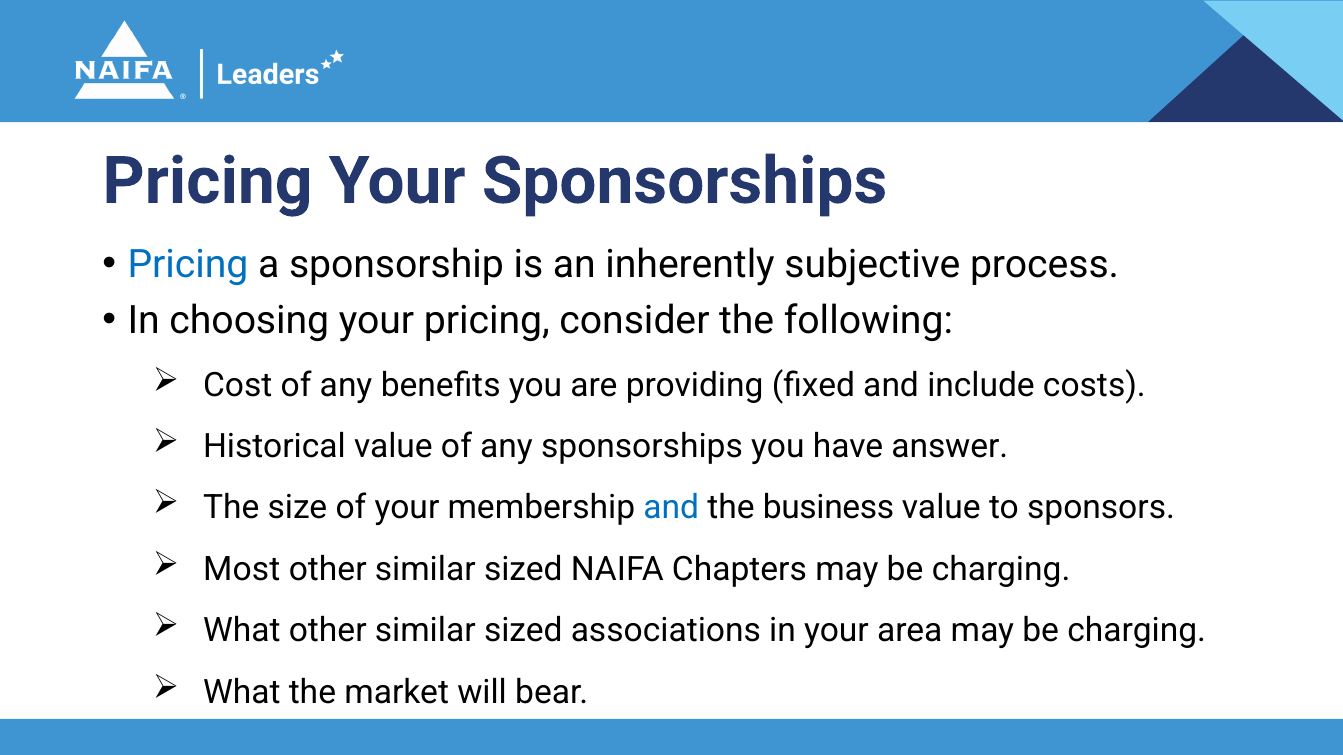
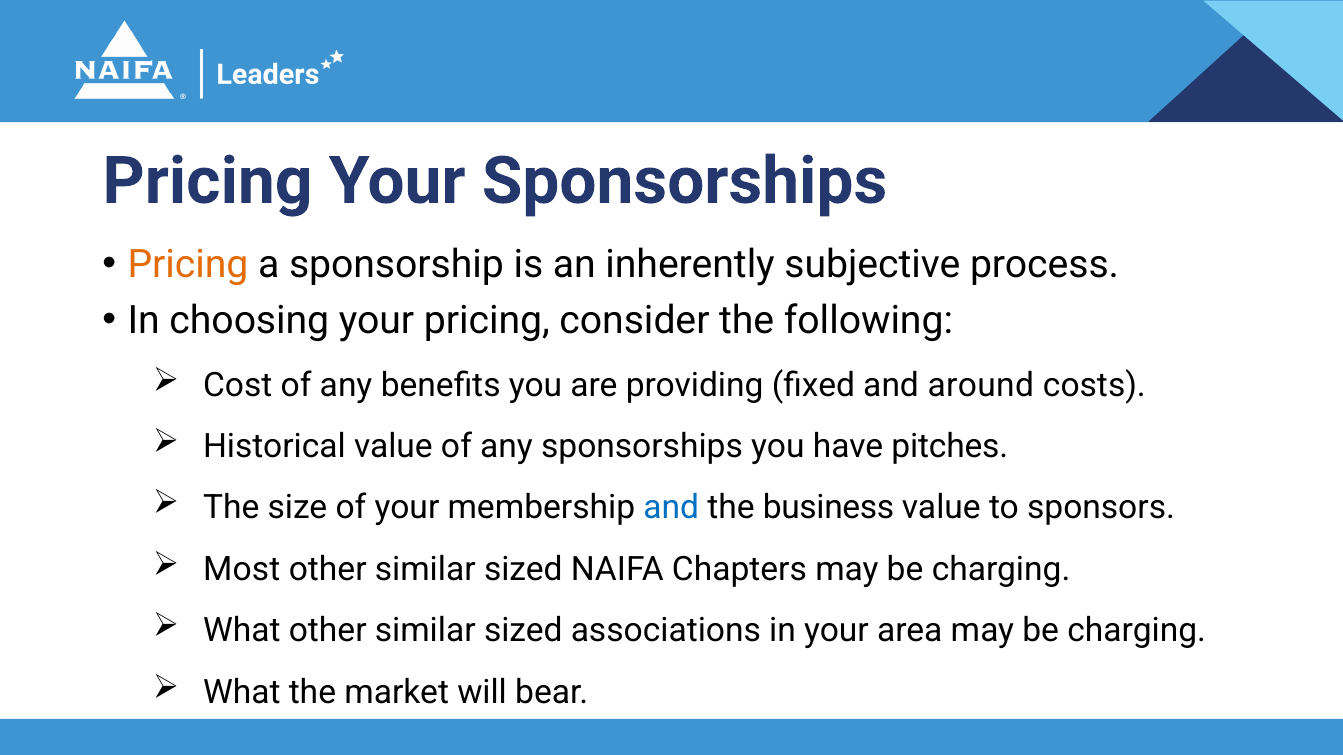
Pricing at (188, 264) colour: blue -> orange
include: include -> around
answer: answer -> pitches
